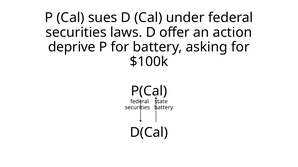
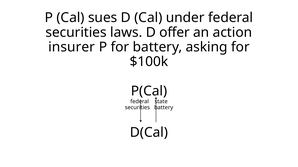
deprive: deprive -> insurer
